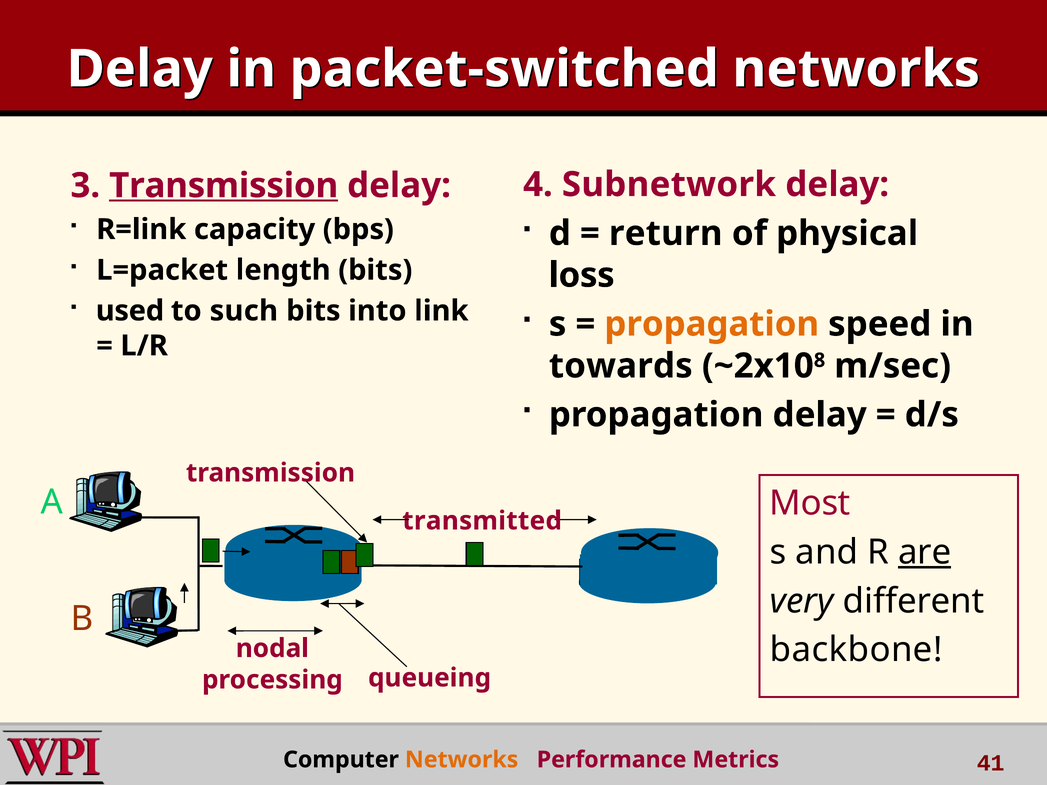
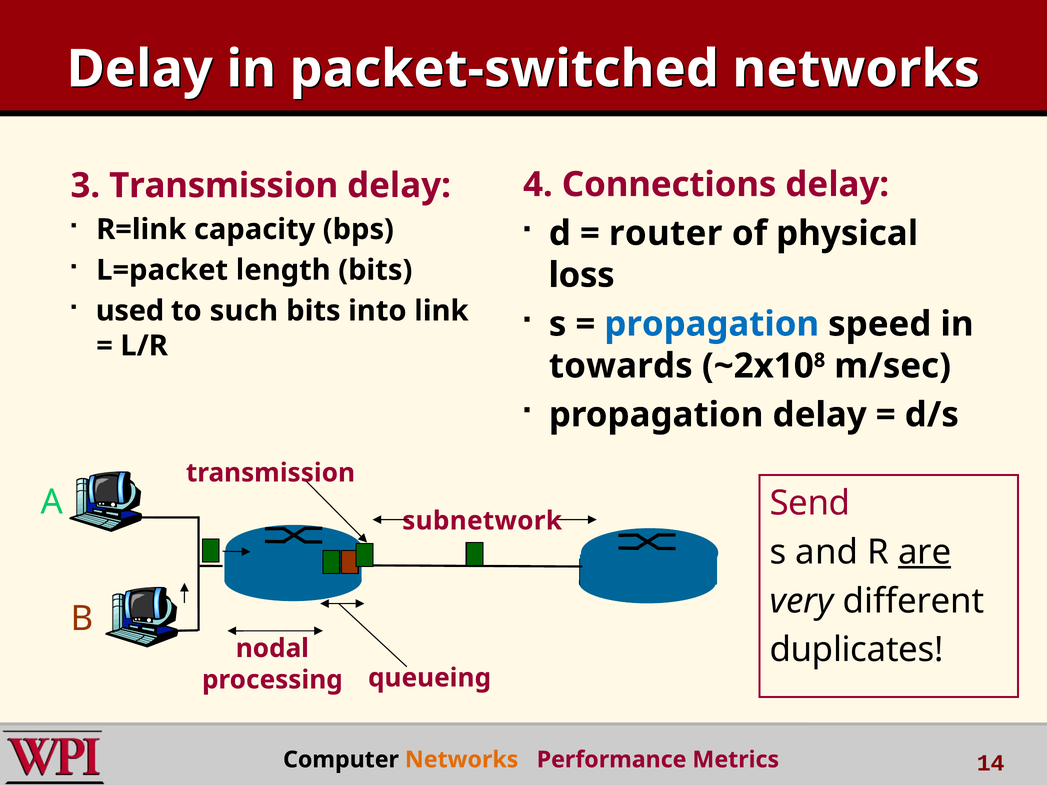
Subnetwork: Subnetwork -> Connections
Transmission at (224, 186) underline: present -> none
return: return -> router
propagation at (712, 324) colour: orange -> blue
Most: Most -> Send
transmitted: transmitted -> subnetwork
backbone: backbone -> duplicates
41: 41 -> 14
